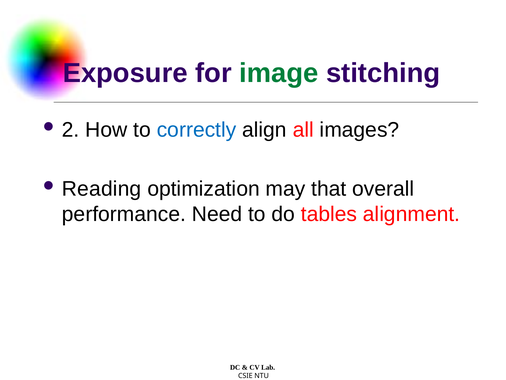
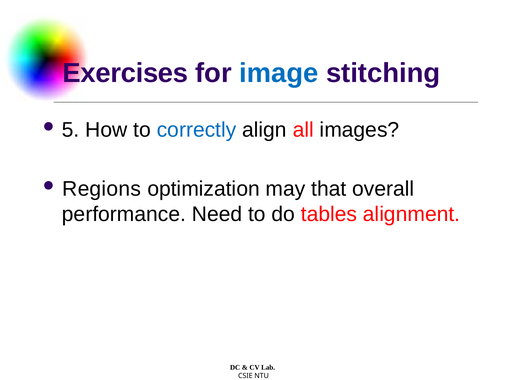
Exposure: Exposure -> Exercises
image colour: green -> blue
2: 2 -> 5
Reading: Reading -> Regions
